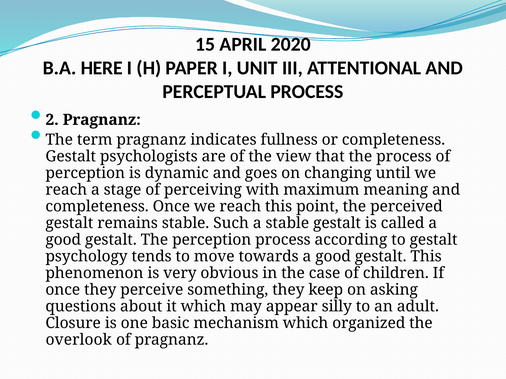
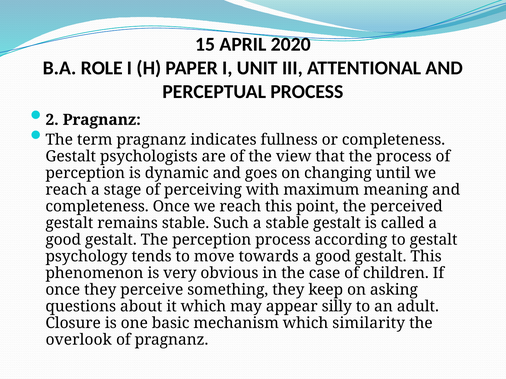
HERE: HERE -> ROLE
organized: organized -> similarity
